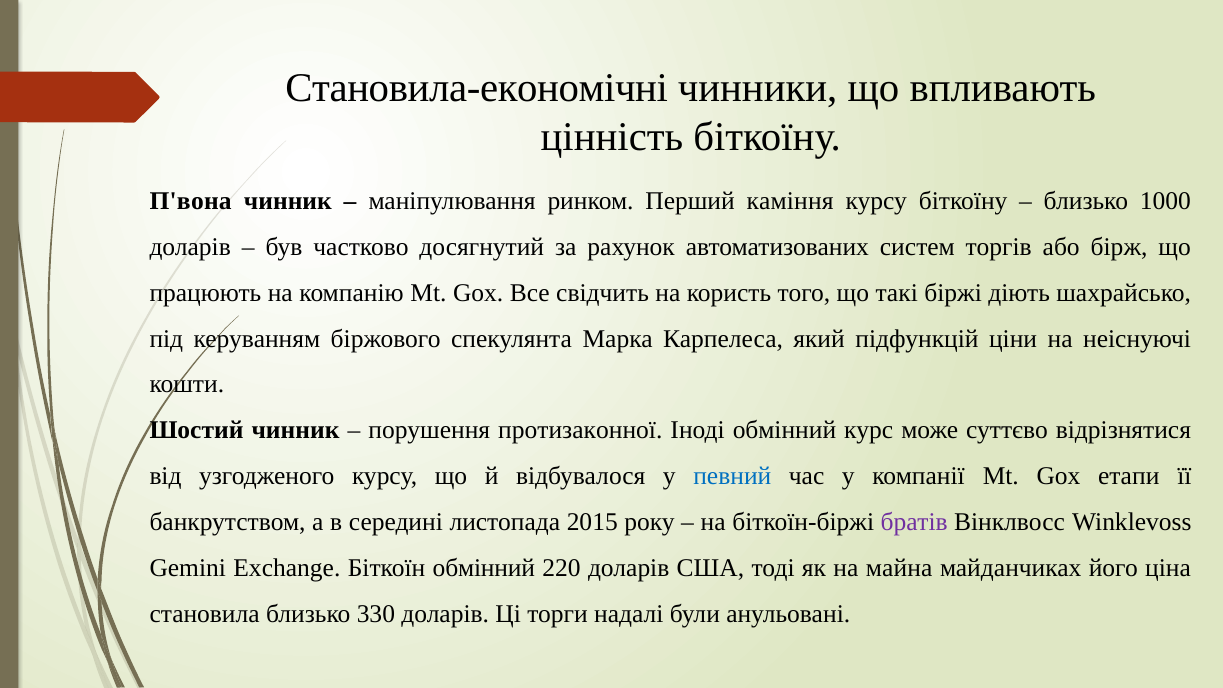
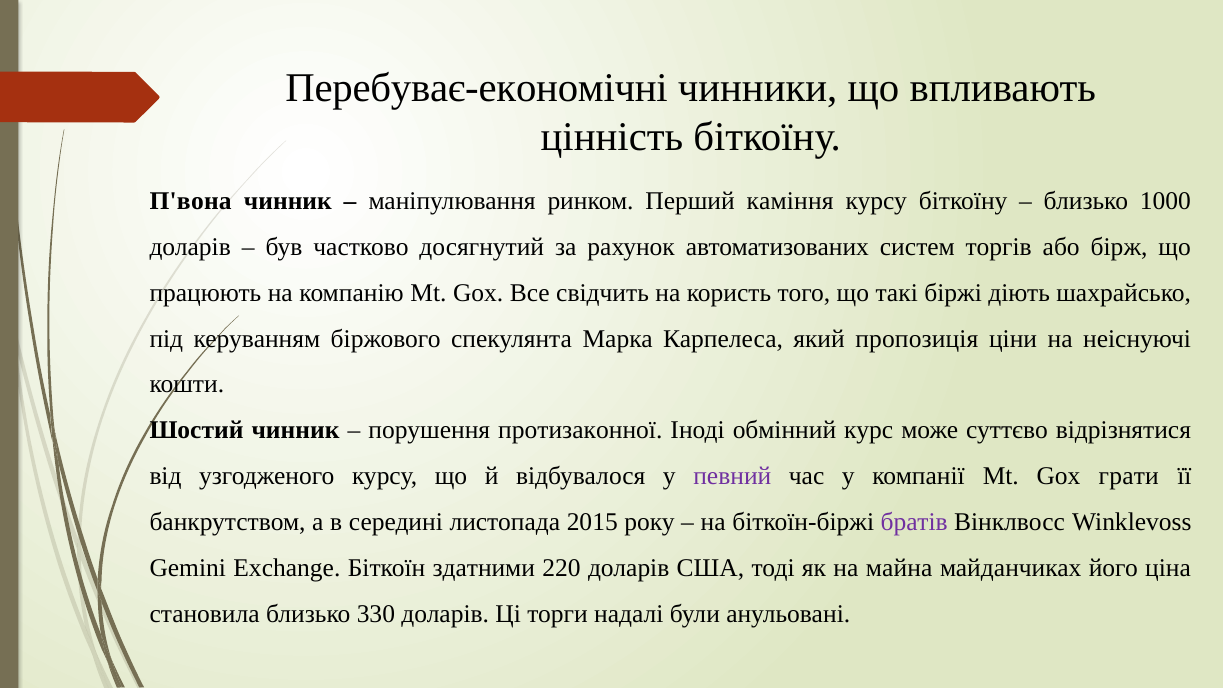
Становила-економічні: Становила-економічні -> Перебуває-економічні
підфункцій: підфункцій -> пропозиція
певний colour: blue -> purple
етапи: етапи -> грати
Біткоїн обмінний: обмінний -> здатними
